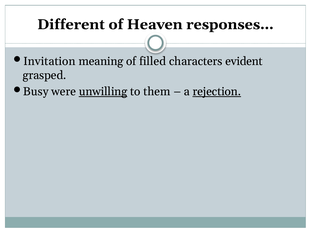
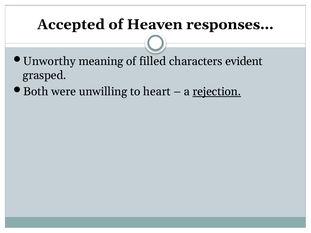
Different: Different -> Accepted
Invitation: Invitation -> Unworthy
Busy: Busy -> Both
unwilling underline: present -> none
them: them -> heart
